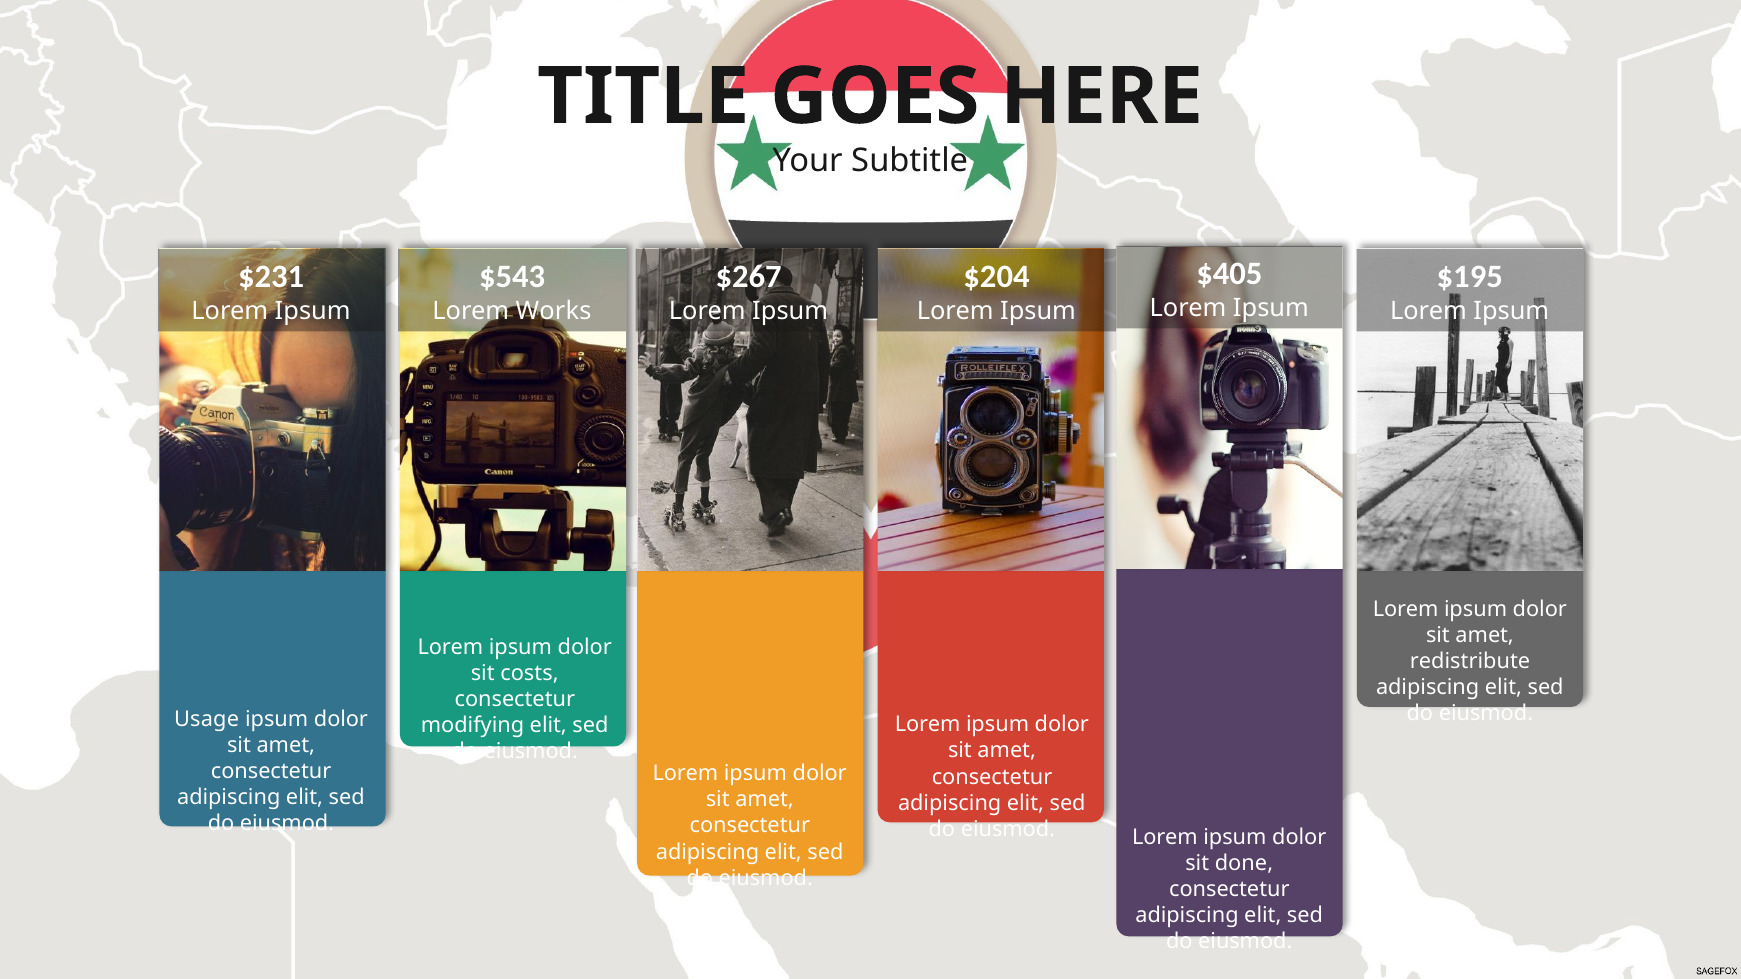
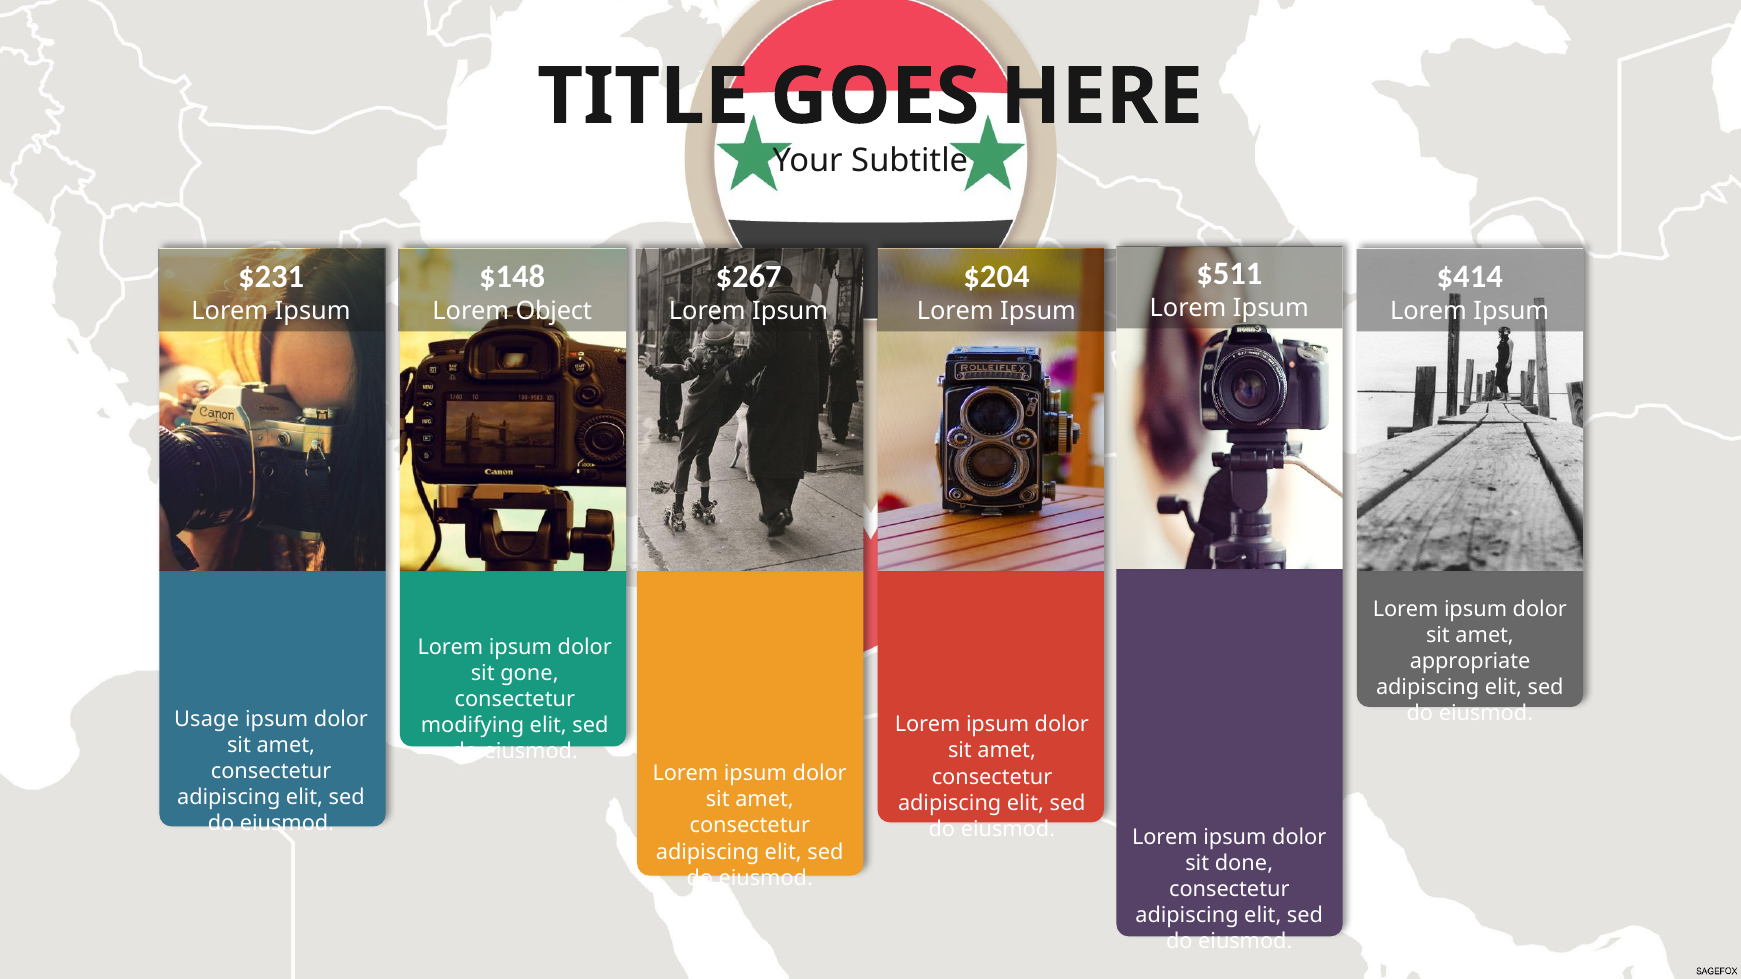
$405: $405 -> $511
$543: $543 -> $148
$195: $195 -> $414
Works: Works -> Object
redistribute: redistribute -> appropriate
costs: costs -> gone
